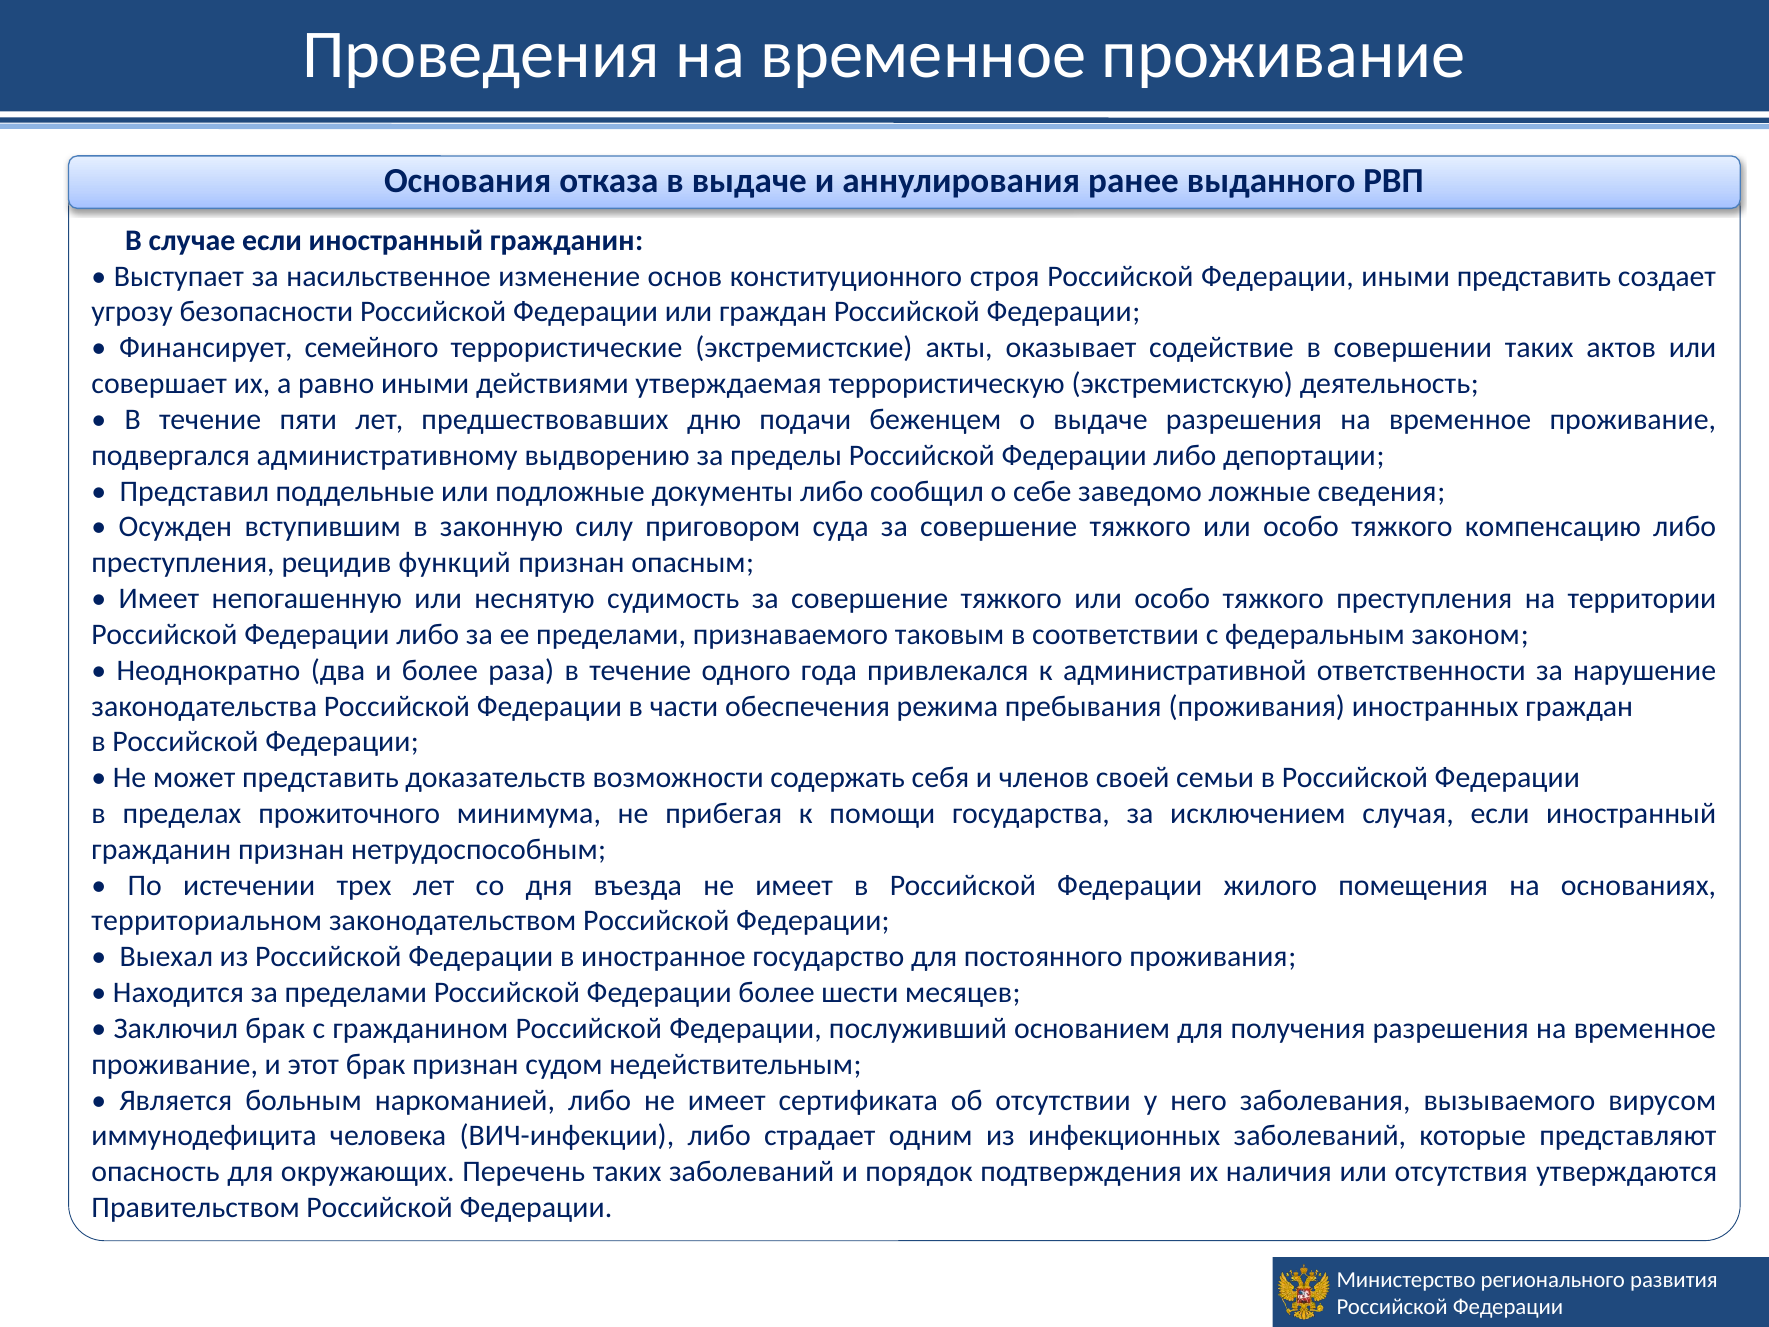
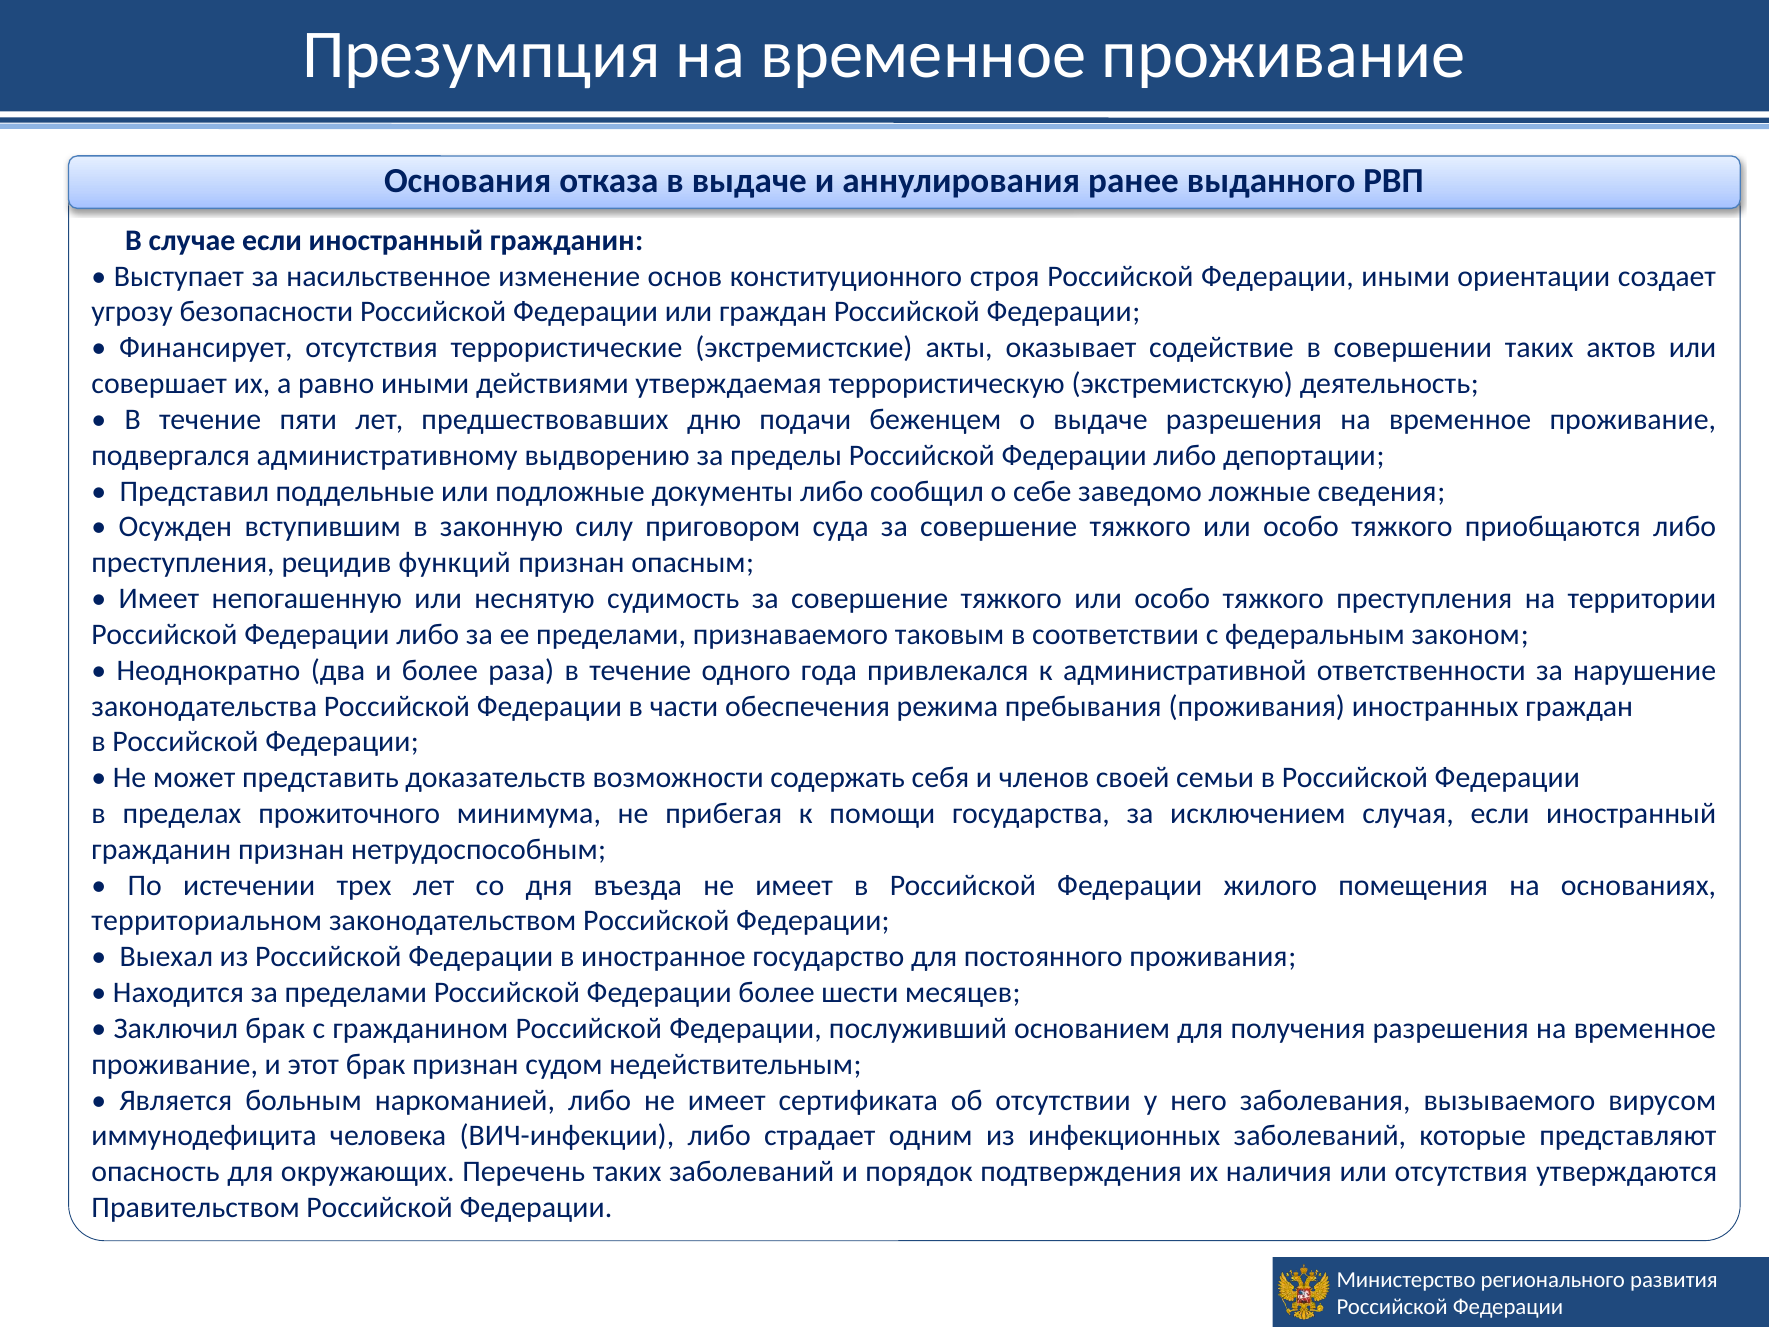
Проведения: Проведения -> Презумпция
иными представить: представить -> ориентации
Финансирует семейного: семейного -> отсутствия
компенсацию: компенсацию -> приобщаются
